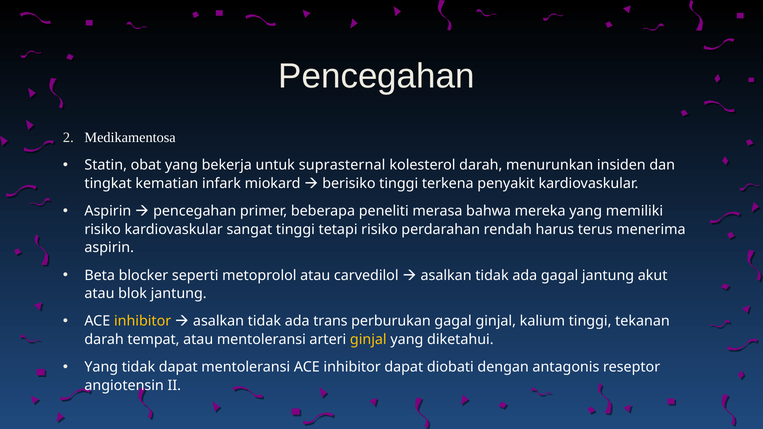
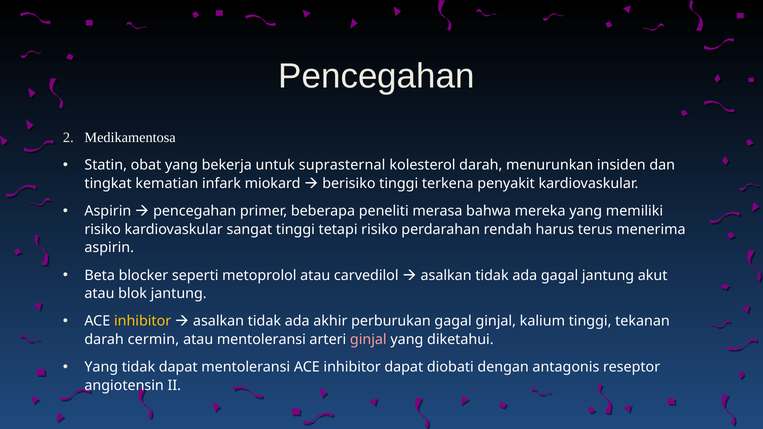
trans: trans -> akhir
tempat: tempat -> cermin
ginjal at (368, 340) colour: yellow -> pink
